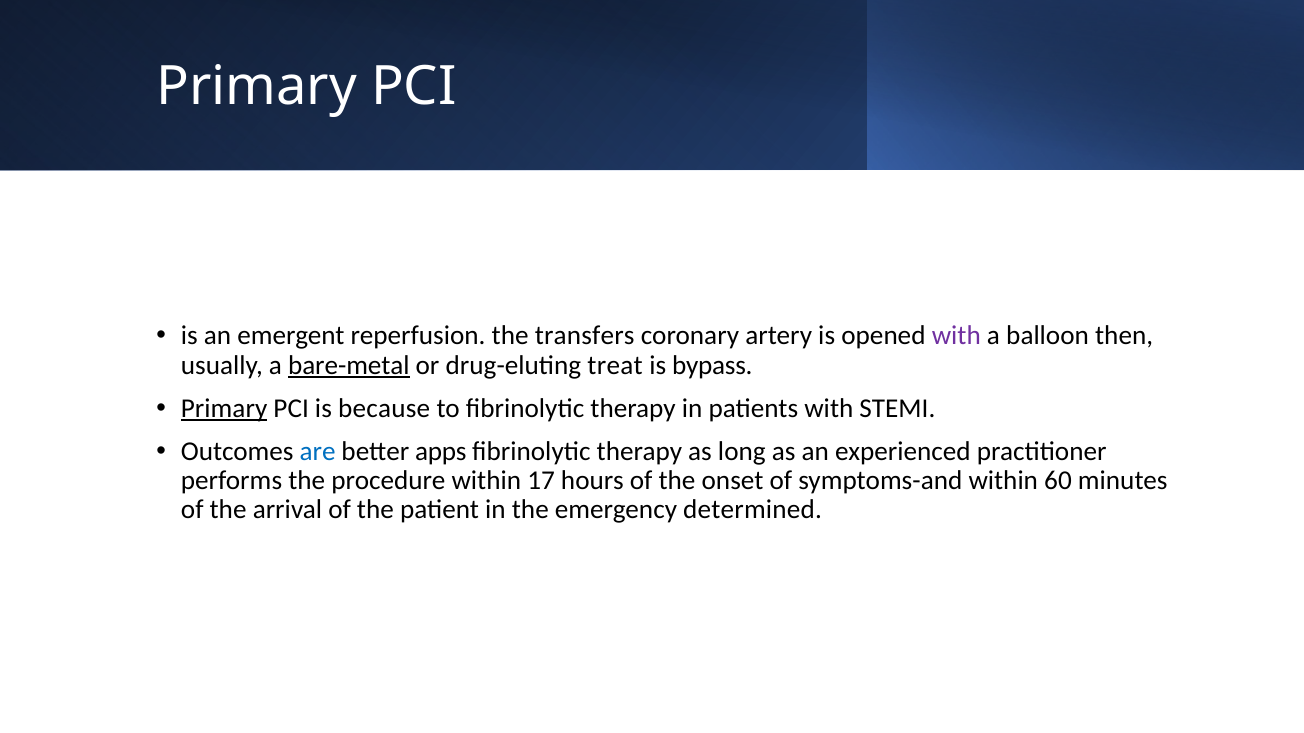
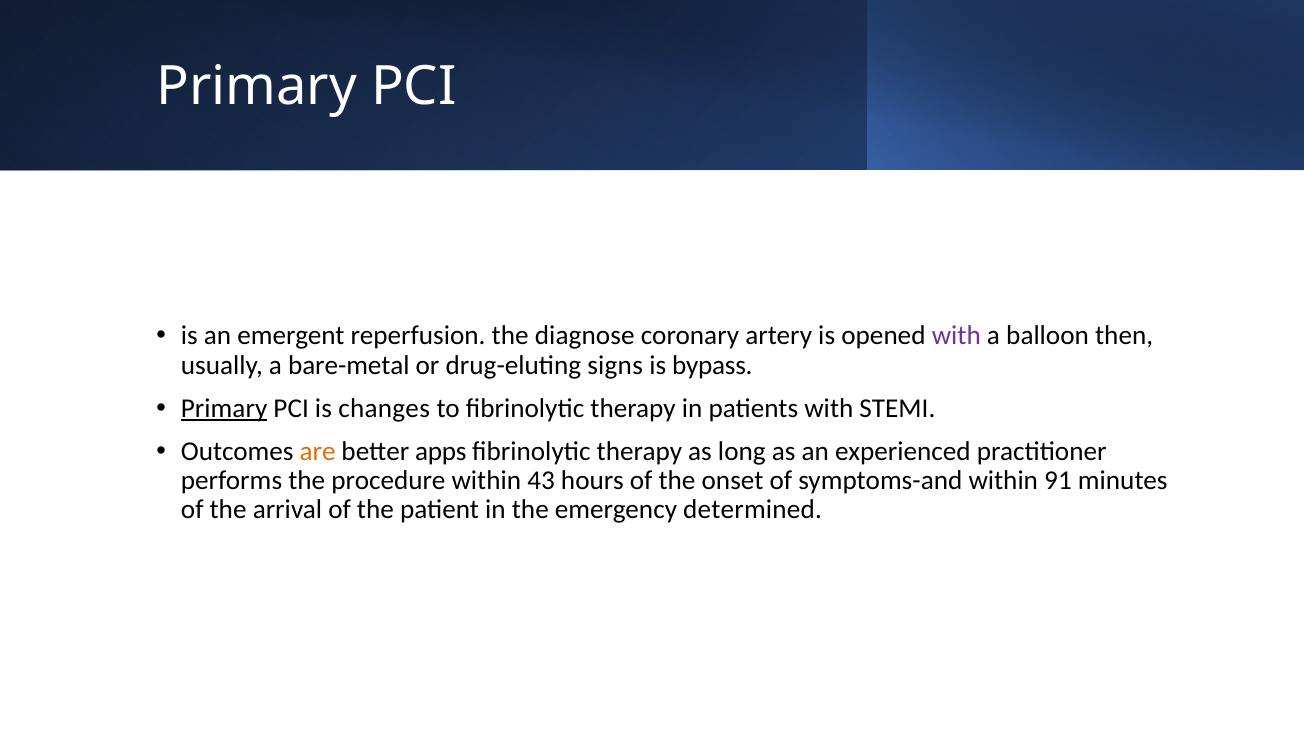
transfers: transfers -> diagnose
bare-metal underline: present -> none
treat: treat -> signs
because: because -> changes
are colour: blue -> orange
17: 17 -> 43
60: 60 -> 91
